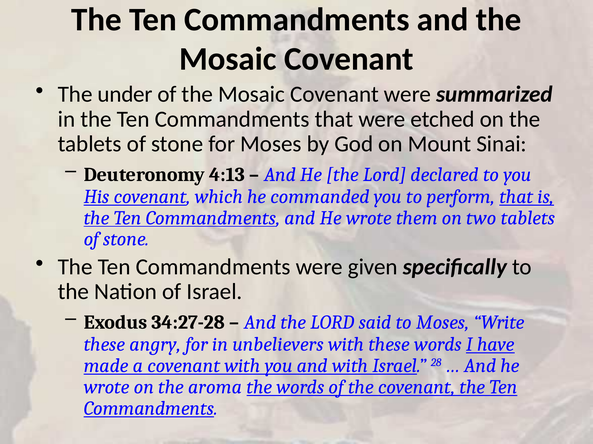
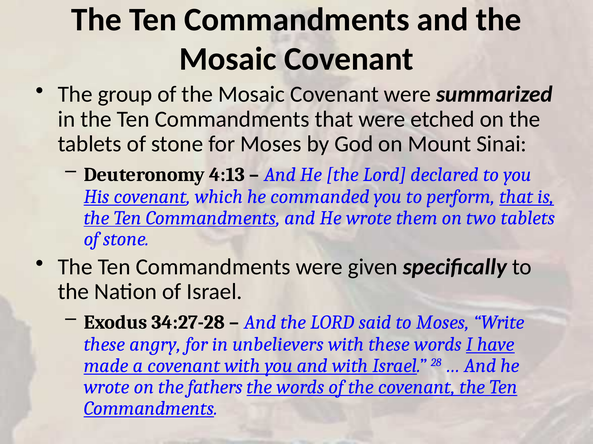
under: under -> group
aroma: aroma -> fathers
